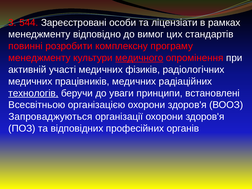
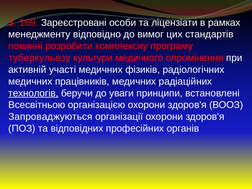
544: 544 -> 169
менеджменту at (39, 58): менеджменту -> туберкульозу
медичного underline: present -> none
